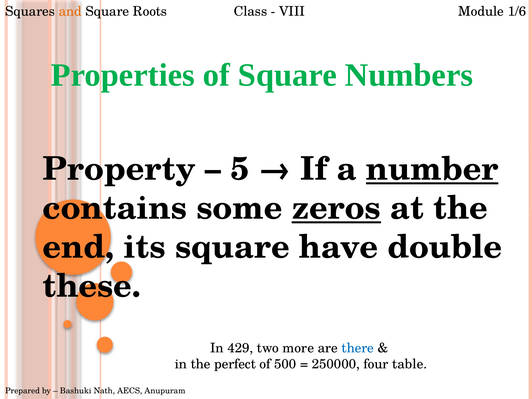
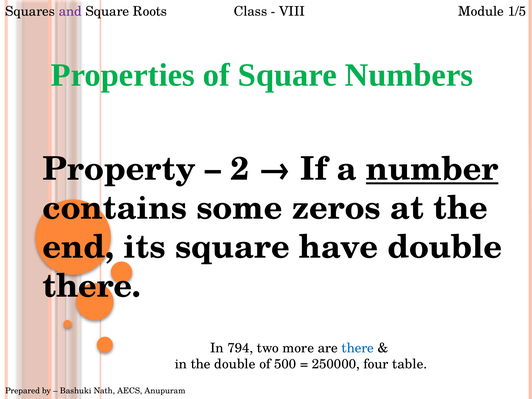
and colour: orange -> purple
1/6: 1/6 -> 1/5
5: 5 -> 2
zeros underline: present -> none
these at (92, 286): these -> there
429: 429 -> 794
the perfect: perfect -> double
